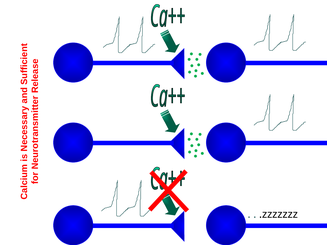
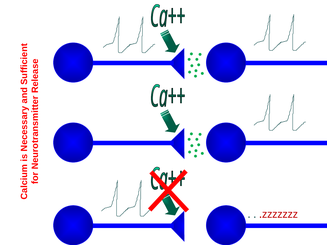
.zzzzzzz colour: black -> red
